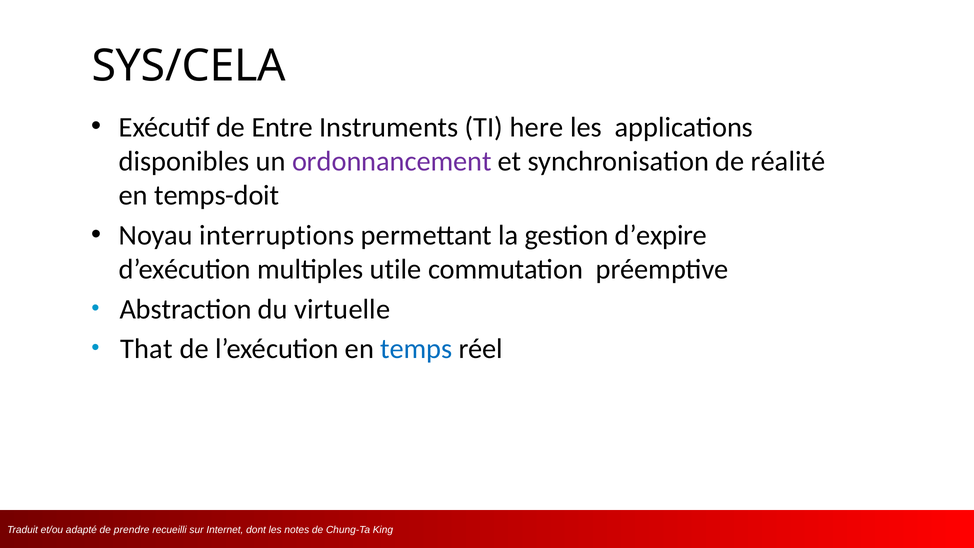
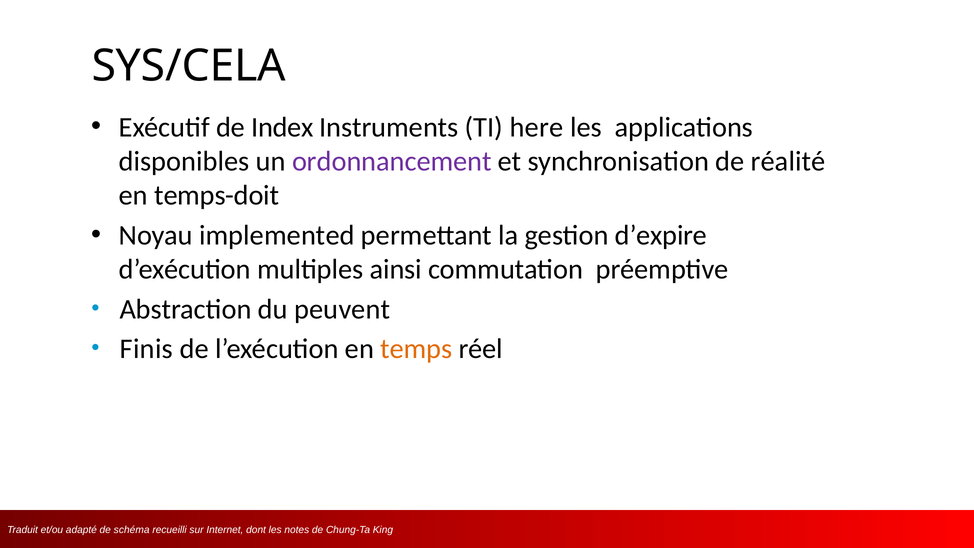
Entre: Entre -> Index
interruptions: interruptions -> implemented
utile: utile -> ainsi
virtuelle: virtuelle -> peuvent
That: That -> Finis
temps colour: blue -> orange
prendre: prendre -> schéma
